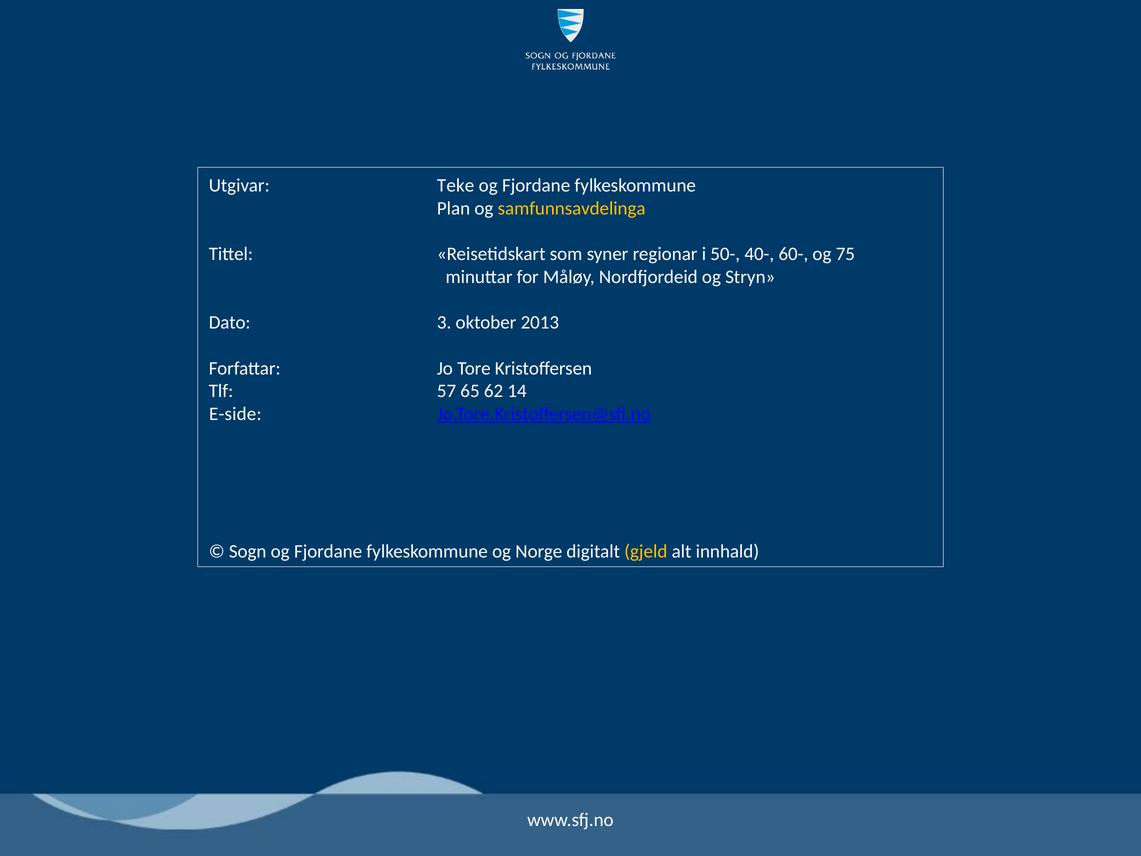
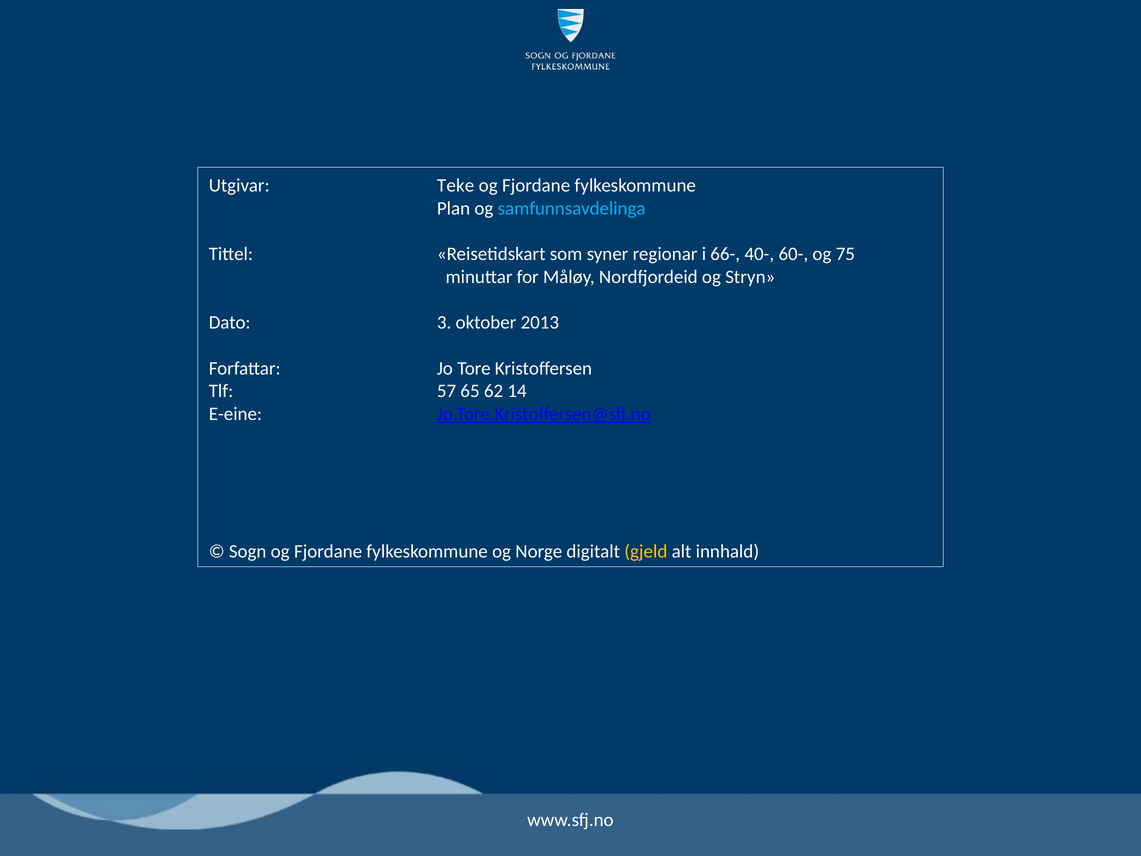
samfunnsavdelinga colour: yellow -> light blue
50-: 50- -> 66-
E-side: E-side -> E-eine
